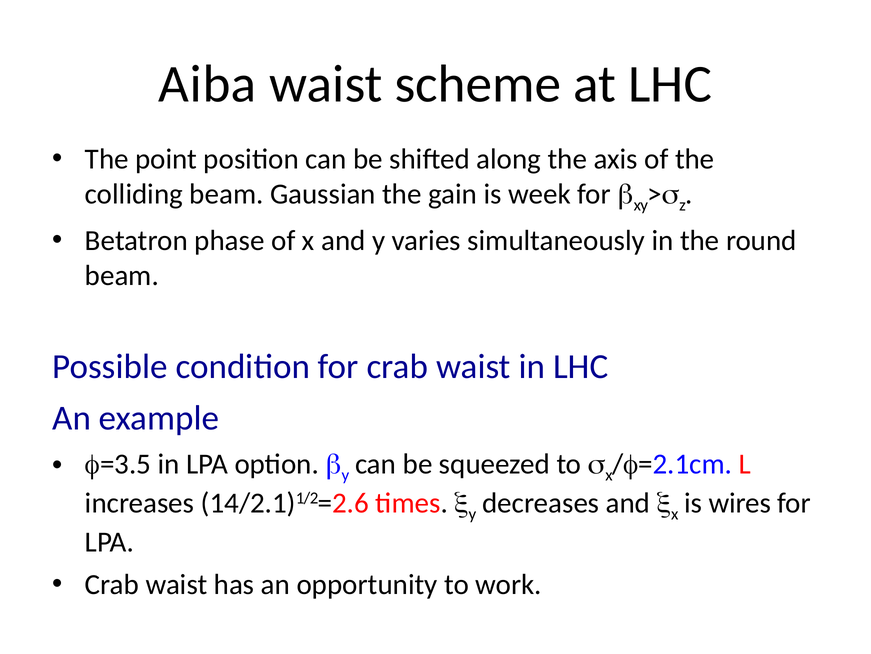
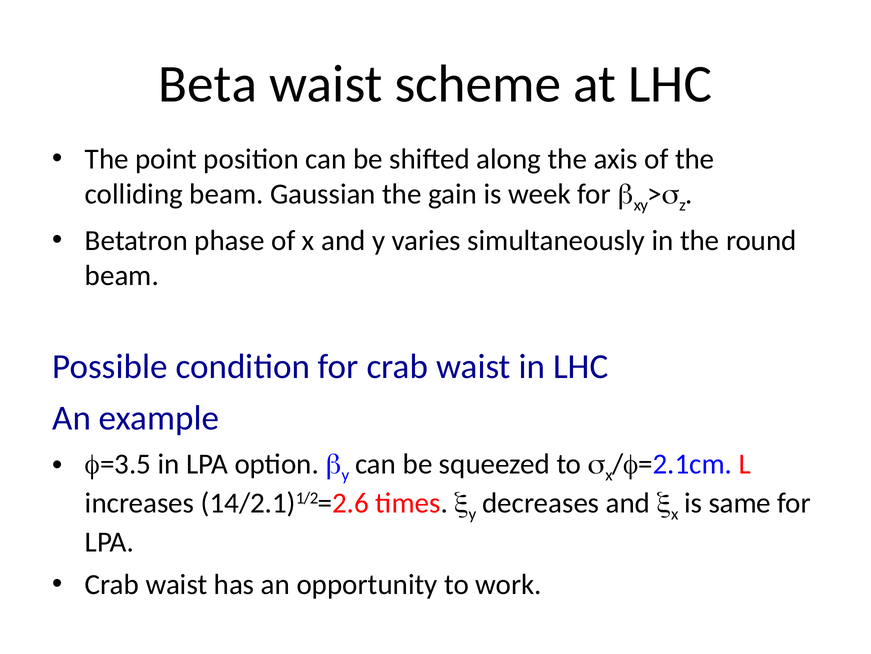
Aiba: Aiba -> Beta
wires: wires -> same
